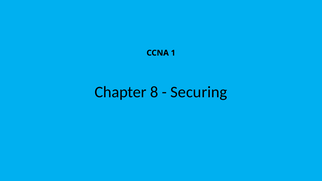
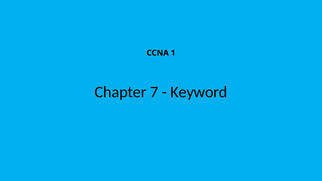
8: 8 -> 7
Securing: Securing -> Keyword
